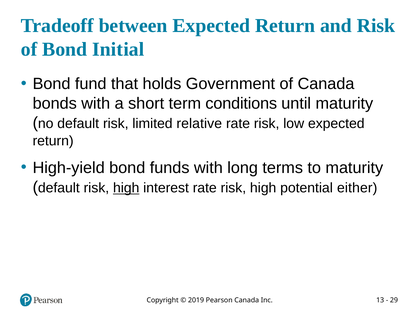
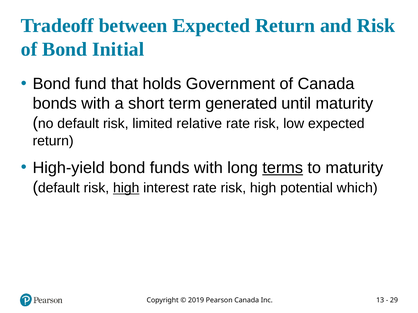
conditions: conditions -> generated
terms underline: none -> present
either: either -> which
